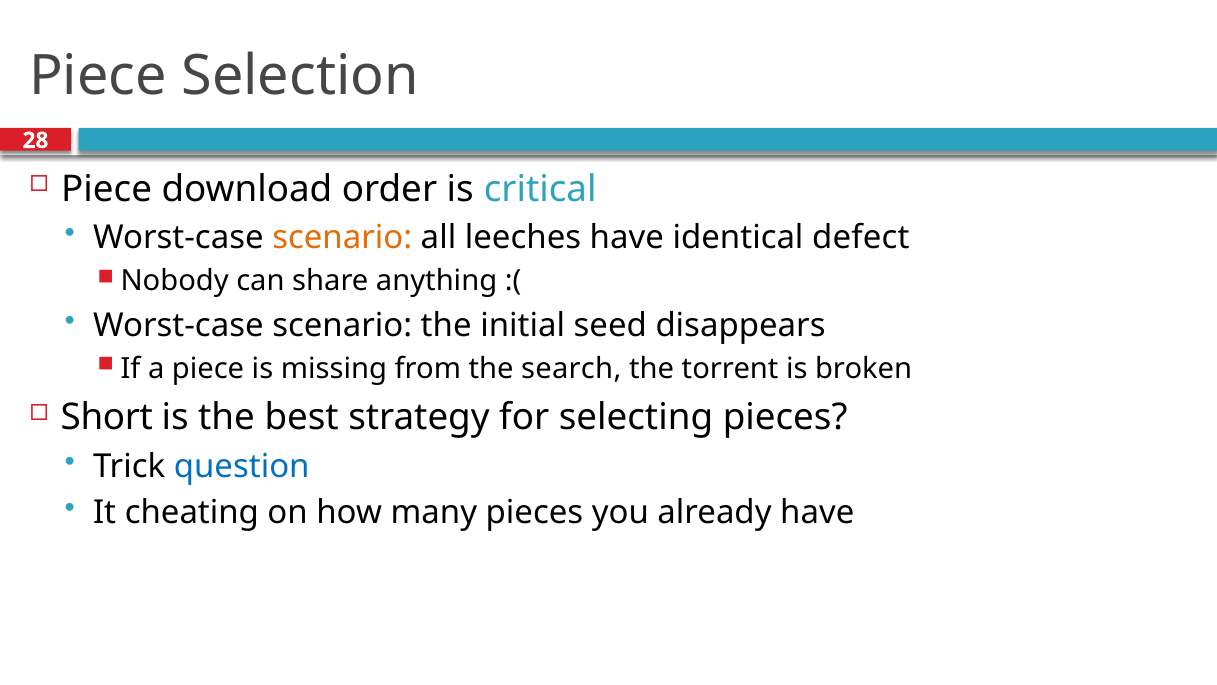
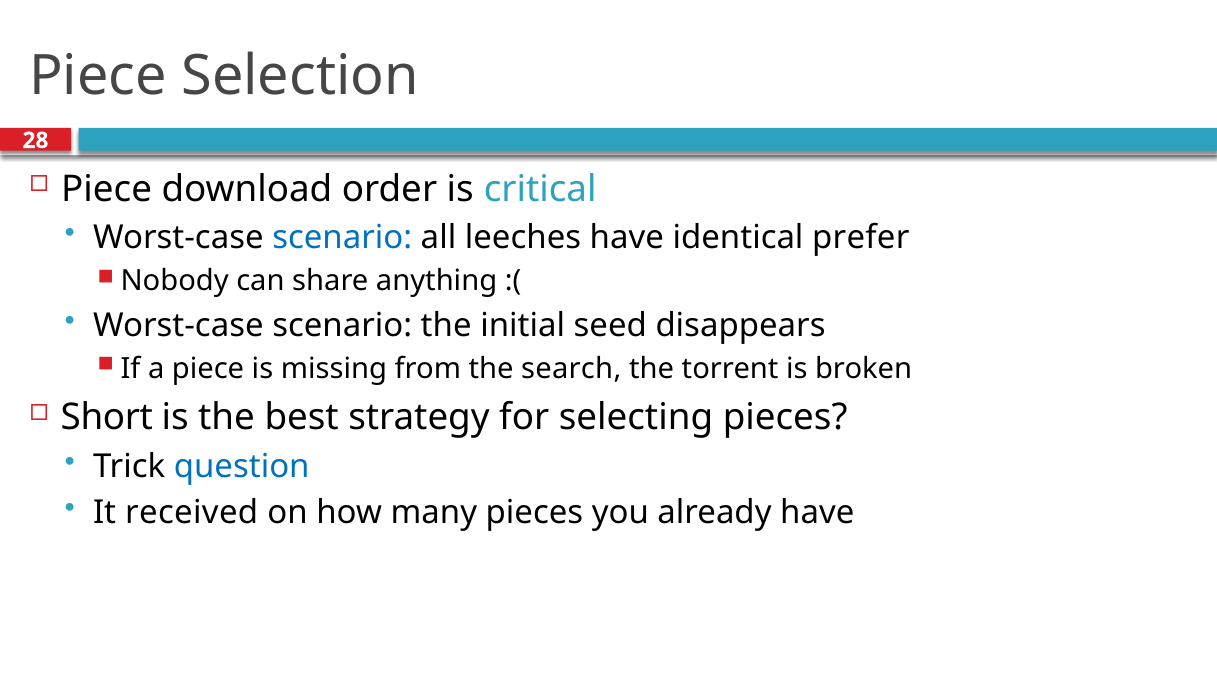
scenario at (342, 237) colour: orange -> blue
defect: defect -> prefer
cheating: cheating -> received
